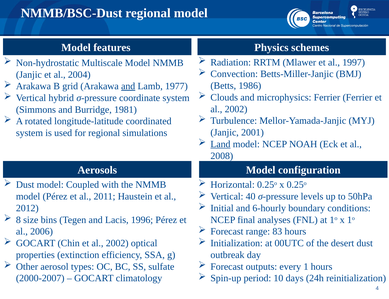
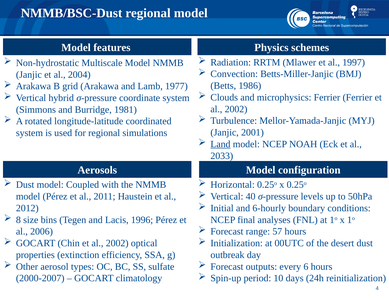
and at (128, 86) underline: present -> none
2008: 2008 -> 2033
83: 83 -> 57
1: 1 -> 6
